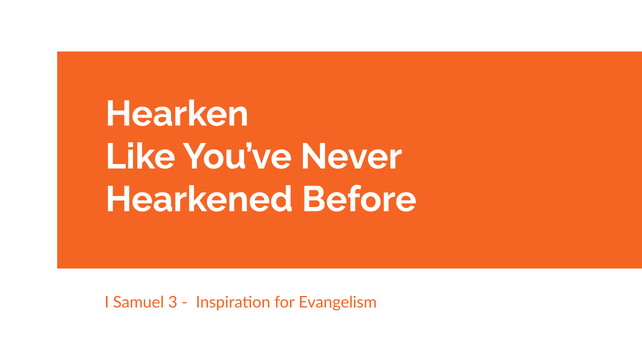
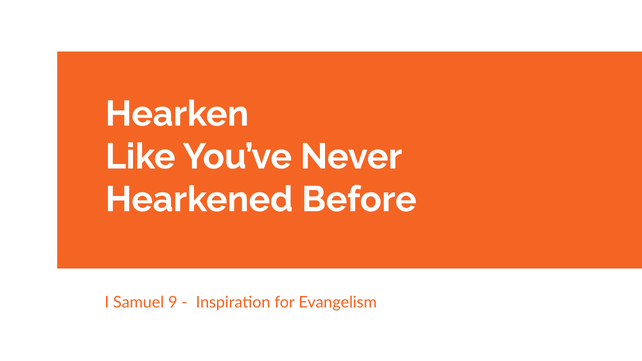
3: 3 -> 9
